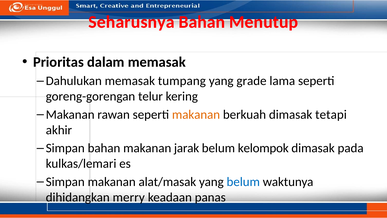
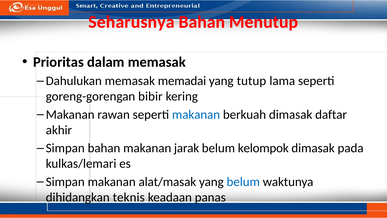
tumpang: tumpang -> memadai
grade: grade -> tutup
telur: telur -> bibir
makanan at (196, 114) colour: orange -> blue
tetapi: tetapi -> daftar
merry: merry -> teknis
